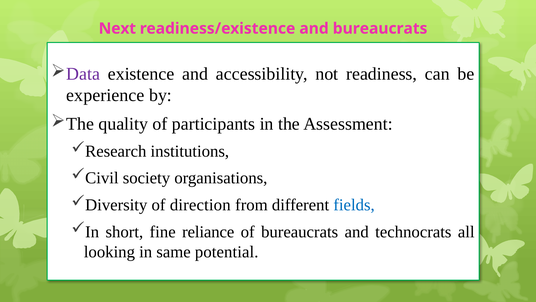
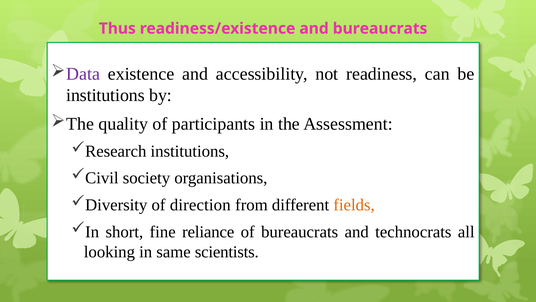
Next: Next -> Thus
experience at (105, 95): experience -> institutions
fields colour: blue -> orange
potential: potential -> scientists
